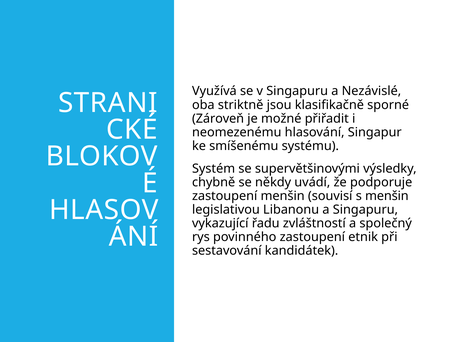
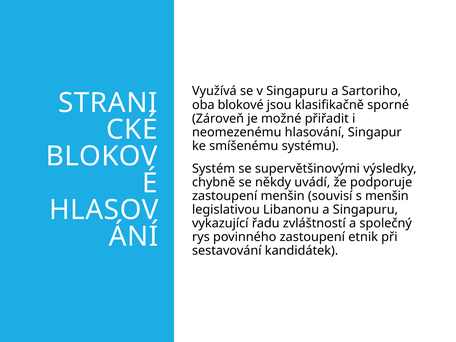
Nezávislé: Nezávislé -> Sartoriho
striktně: striktně -> blokové
